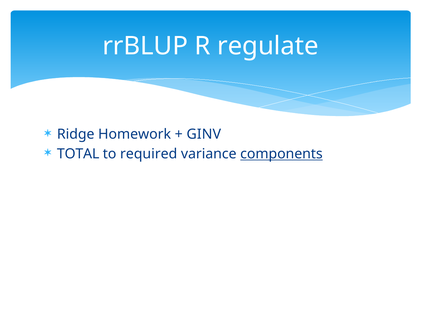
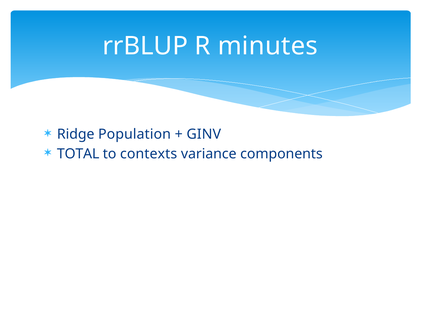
regulate: regulate -> minutes
Homework: Homework -> Population
required: required -> contexts
components underline: present -> none
